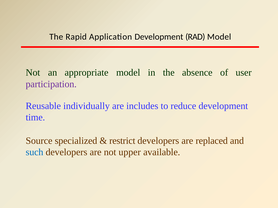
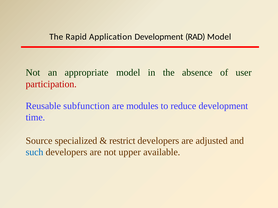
participation colour: purple -> red
individually: individually -> subfunction
includes: includes -> modules
replaced: replaced -> adjusted
